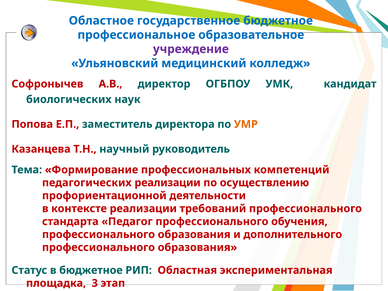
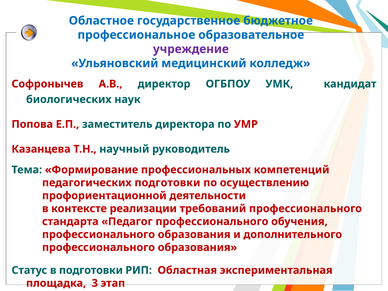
УМР colour: orange -> red
педагогических реализации: реализации -> подготовки
в бюджетное: бюджетное -> подготовки
